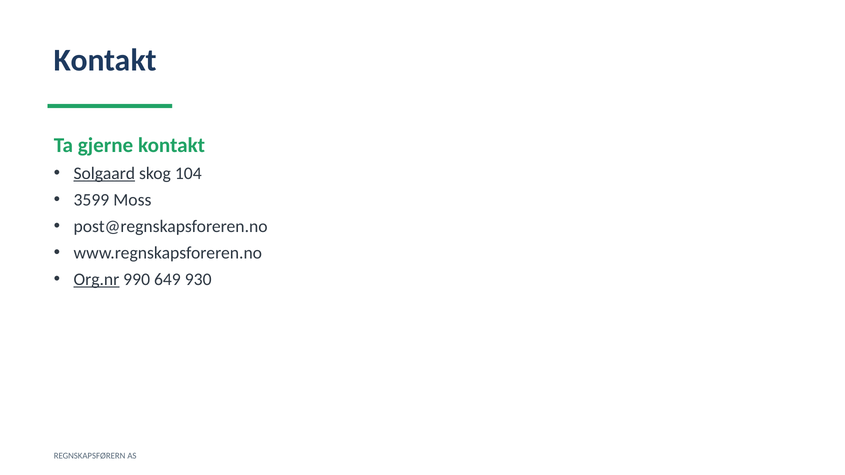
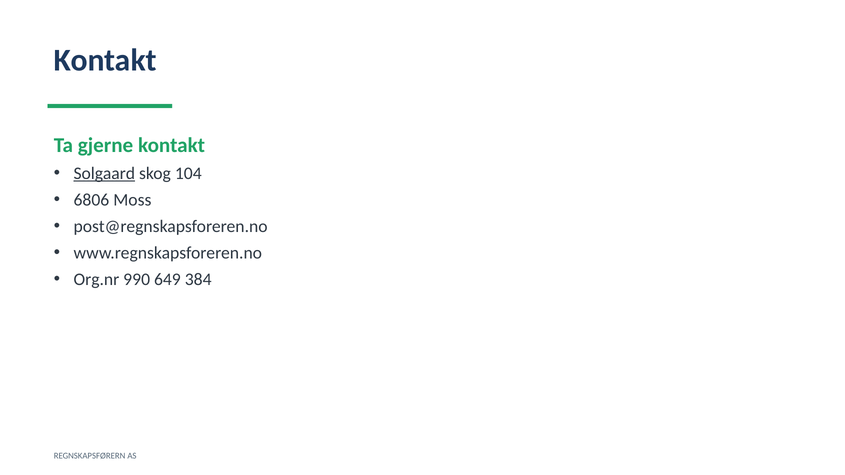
3599: 3599 -> 6806
Org.nr underline: present -> none
930: 930 -> 384
